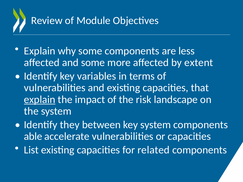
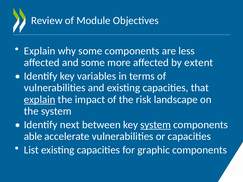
they: they -> next
system at (156, 125) underline: none -> present
related: related -> graphic
